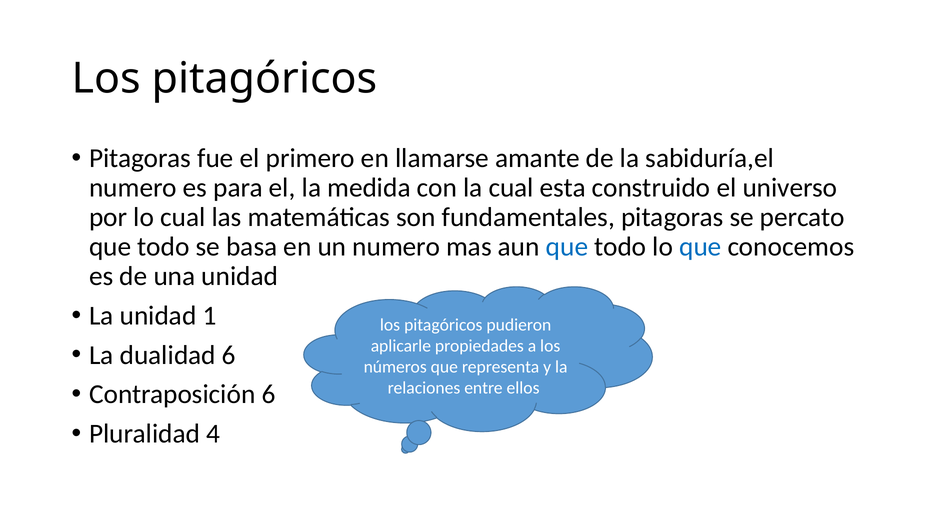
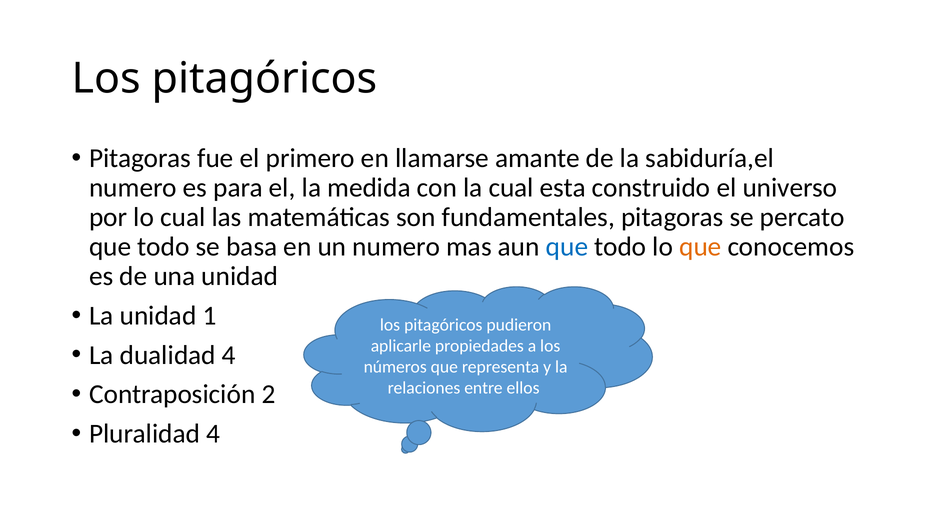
que at (700, 247) colour: blue -> orange
dualidad 6: 6 -> 4
Contraposición 6: 6 -> 2
